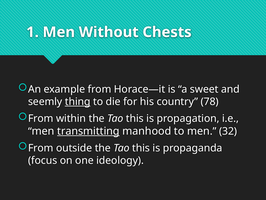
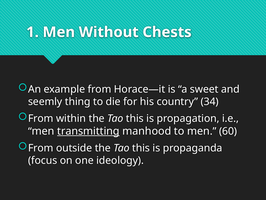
thing underline: present -> none
78: 78 -> 34
32: 32 -> 60
